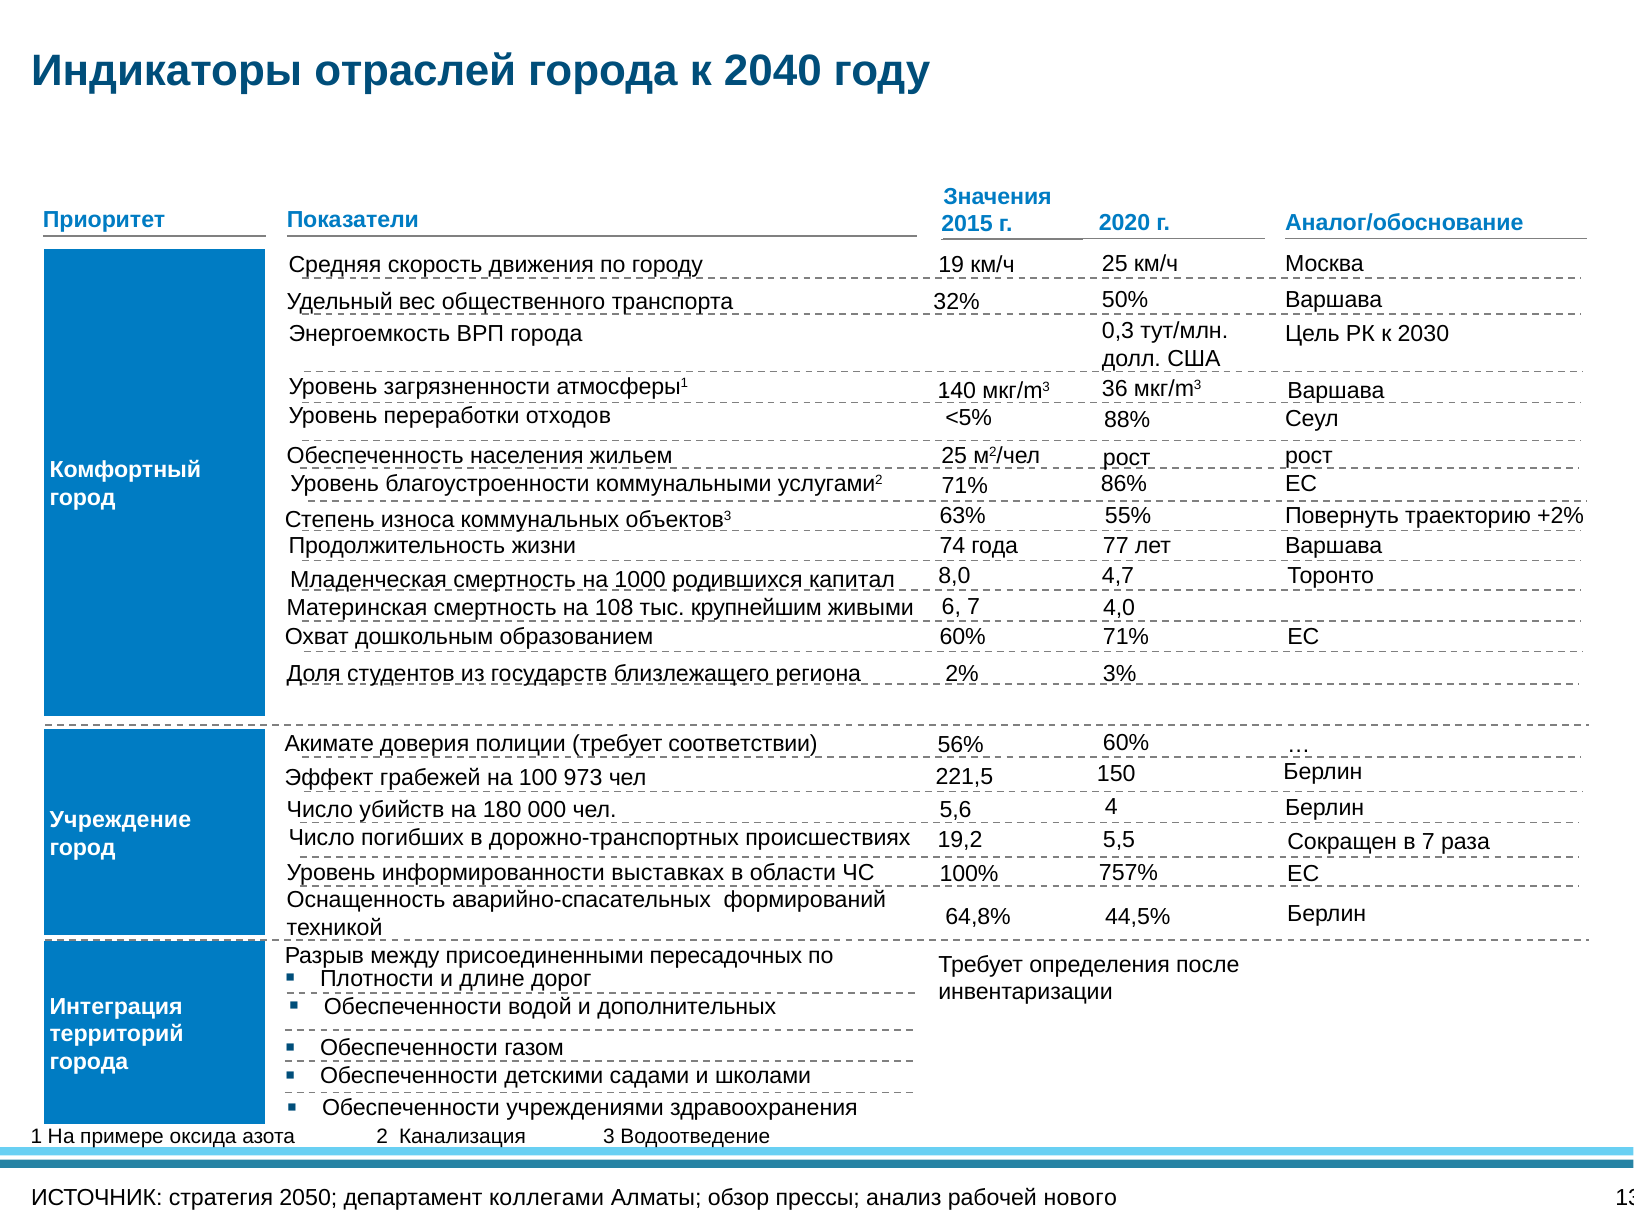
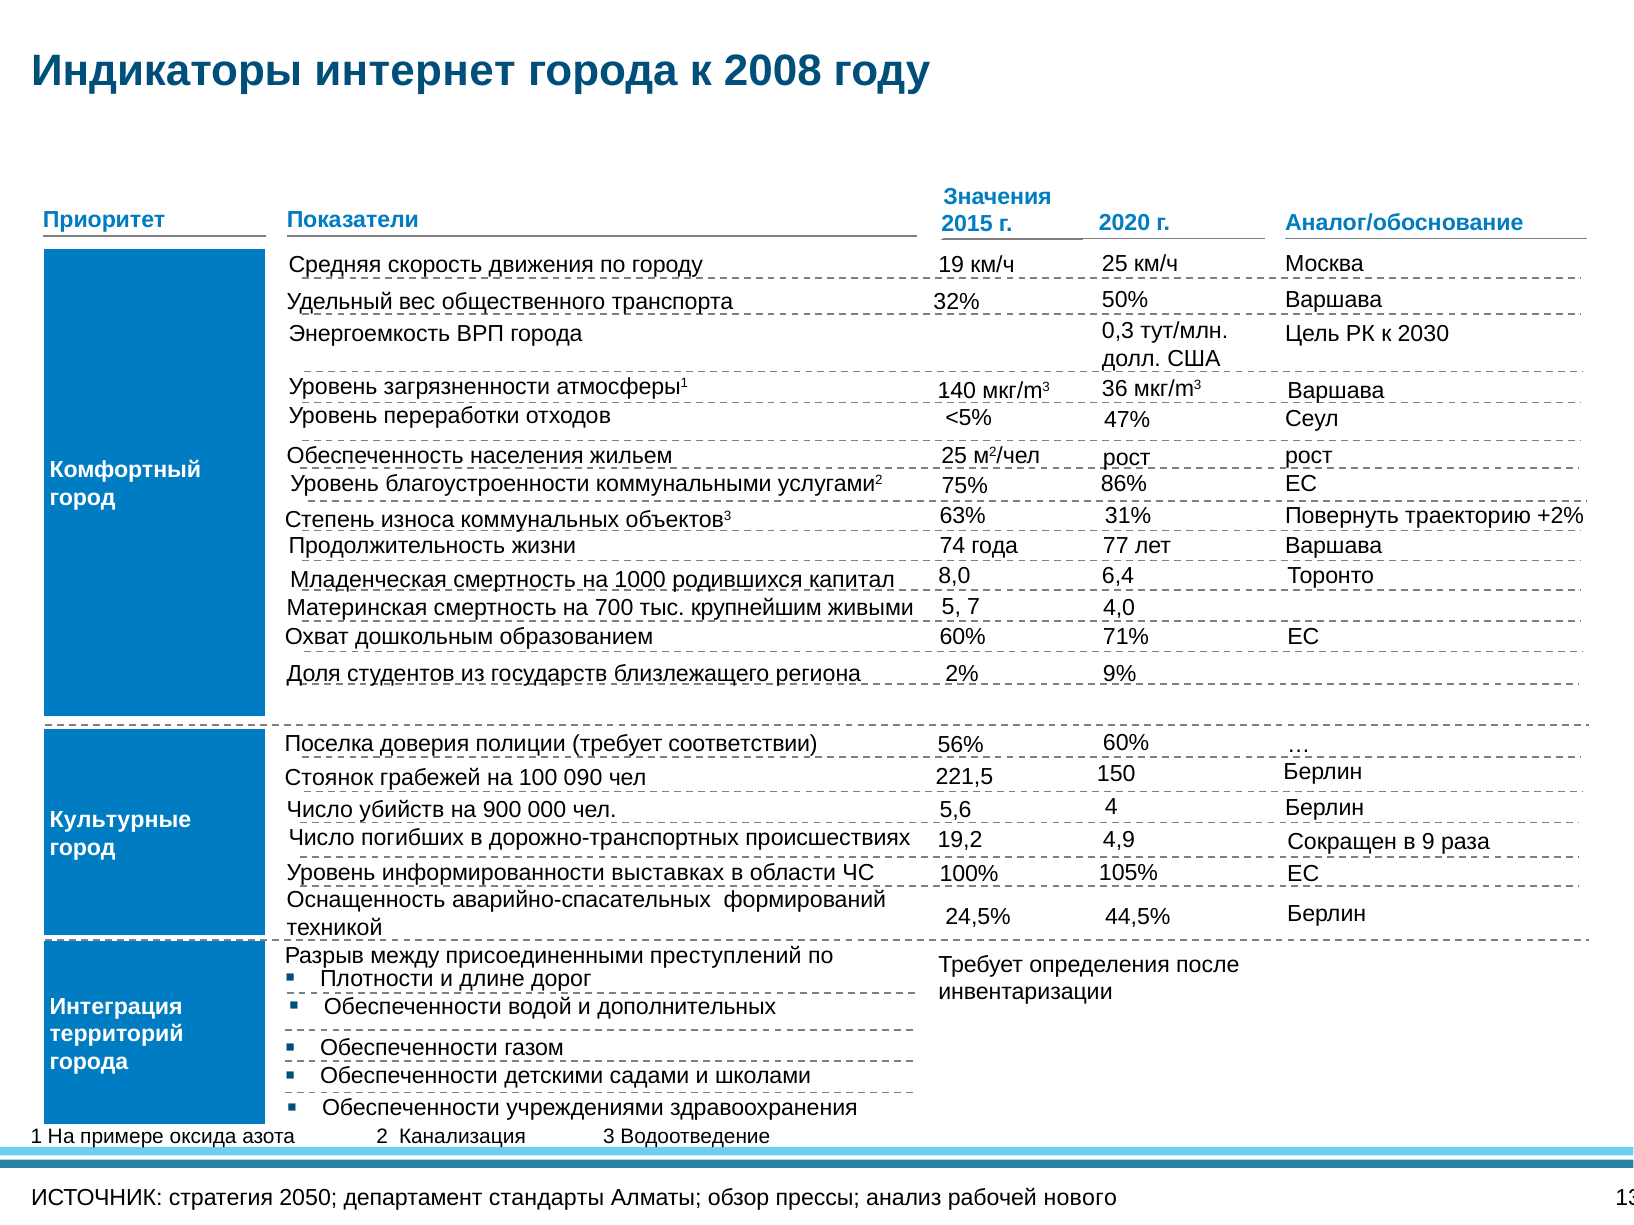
отраслей: отраслей -> интернет
2040: 2040 -> 2008
88%: 88% -> 47%
71% at (965, 486): 71% -> 75%
55%: 55% -> 31%
4,7: 4,7 -> 6,4
6: 6 -> 5
108: 108 -> 700
3%: 3% -> 9%
Акимате: Акимате -> Поселка
Эффект: Эффект -> Стоянок
973: 973 -> 090
180: 180 -> 900
Учреждение: Учреждение -> Культурные
5,5: 5,5 -> 4,9
в 7: 7 -> 9
757%: 757% -> 105%
64,8%: 64,8% -> 24,5%
пересадочных: пересадочных -> преступлений
коллегами: коллегами -> стандарты
